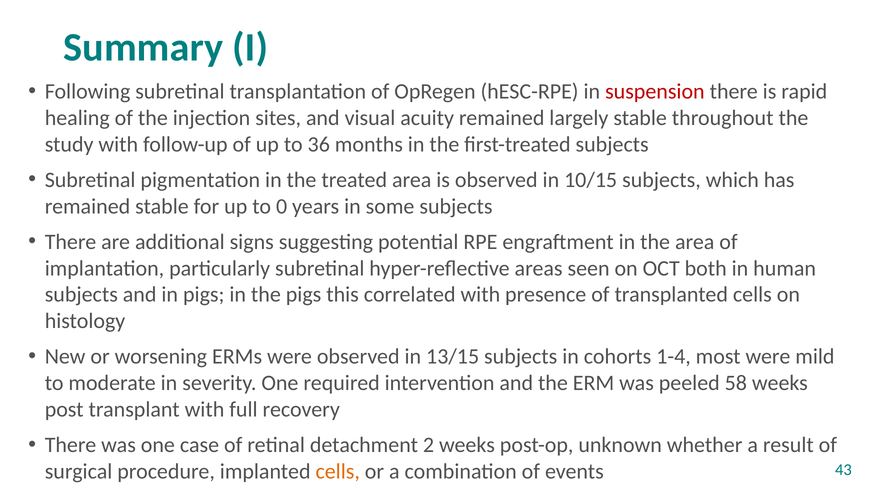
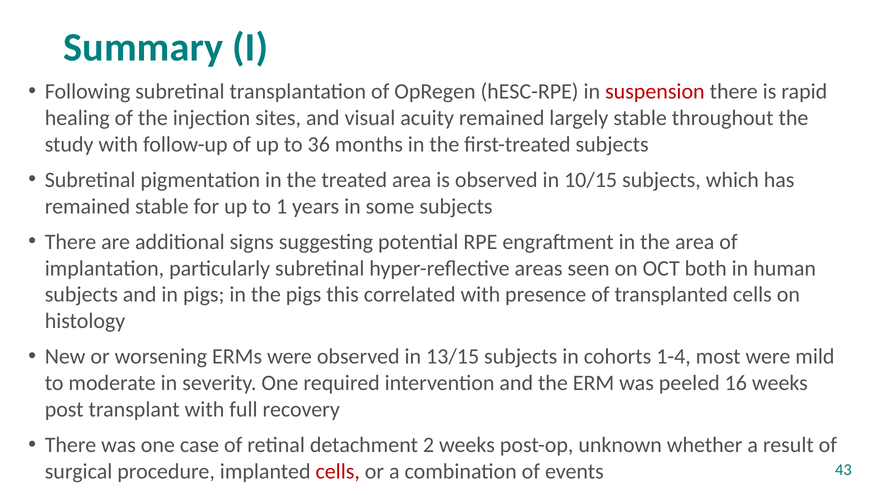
0: 0 -> 1
58: 58 -> 16
cells at (338, 471) colour: orange -> red
